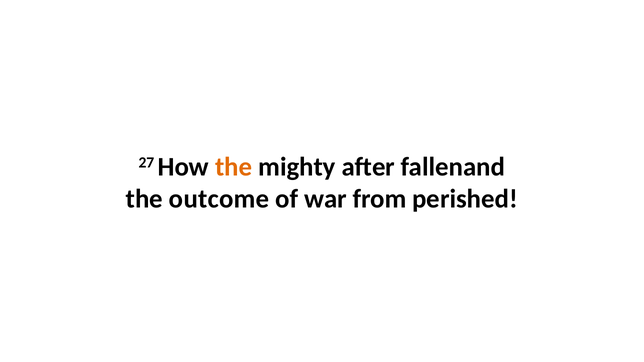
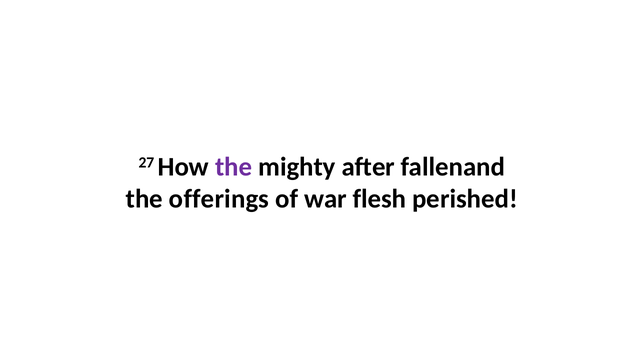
the at (234, 167) colour: orange -> purple
outcome: outcome -> offerings
from: from -> flesh
